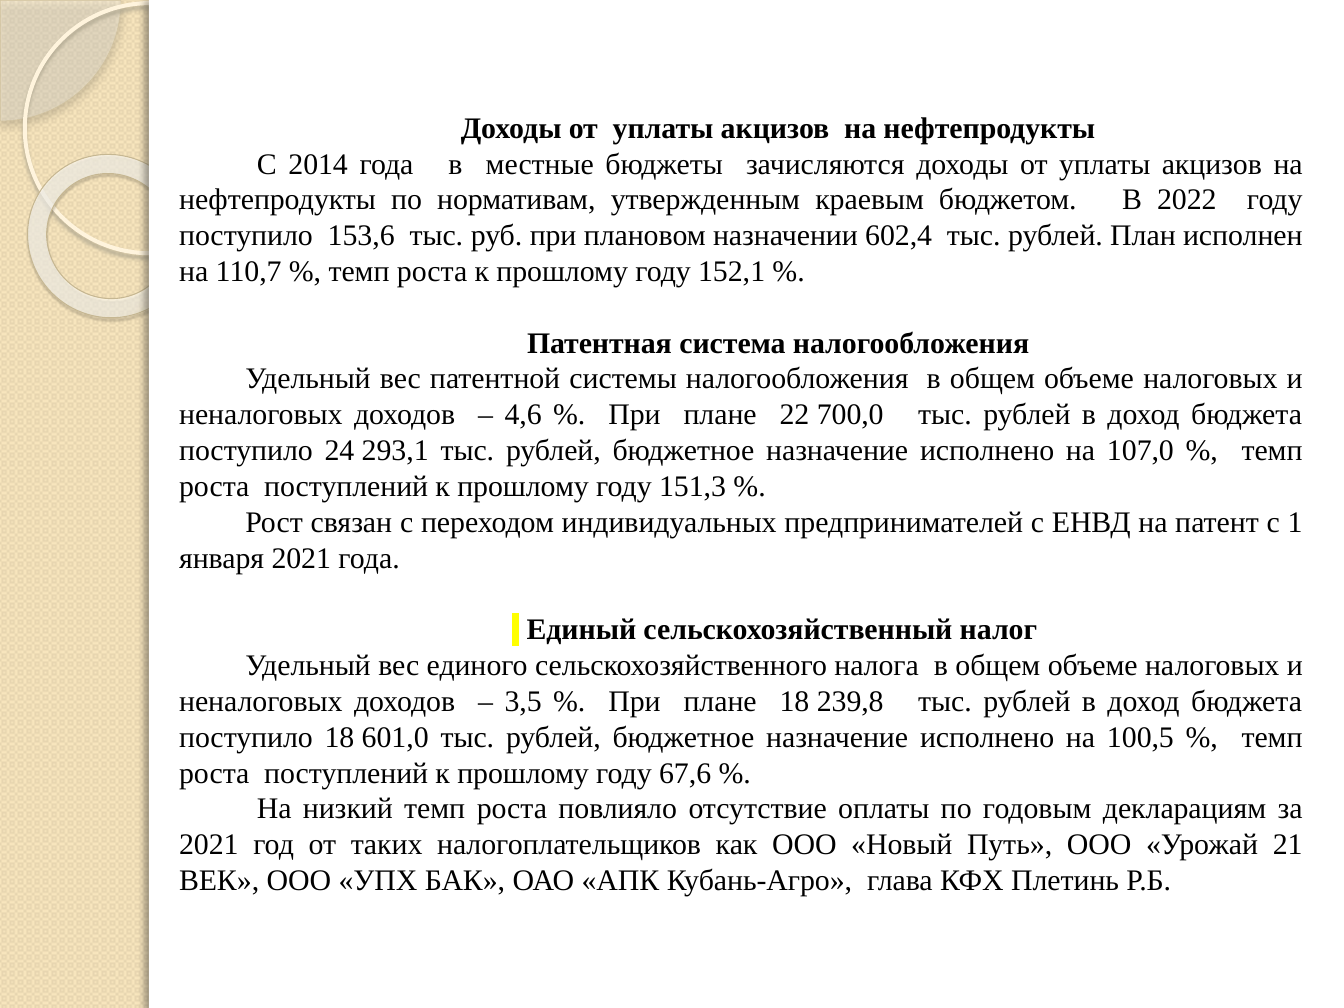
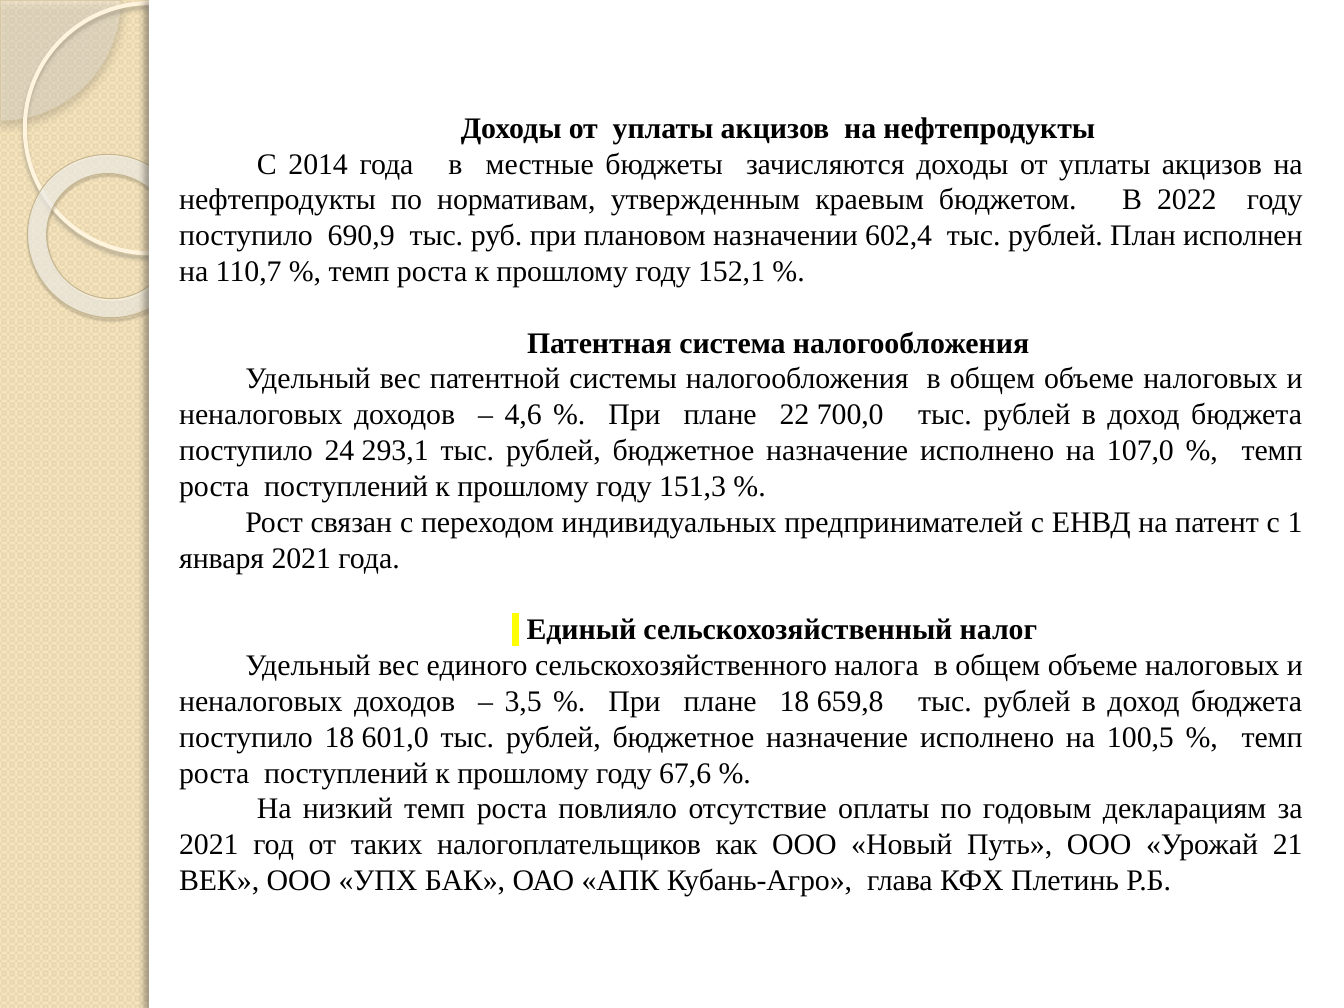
153,6: 153,6 -> 690,9
239,8: 239,8 -> 659,8
